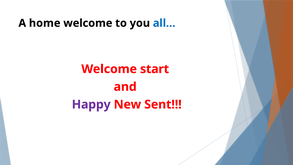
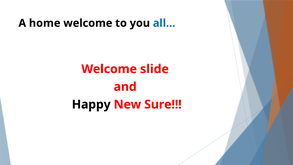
start: start -> slide
Happy colour: purple -> black
Sent: Sent -> Sure
